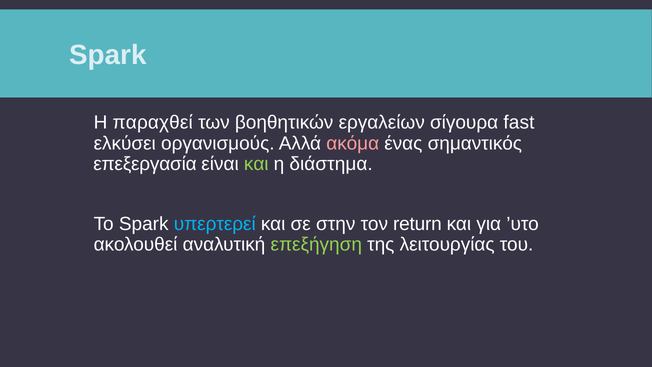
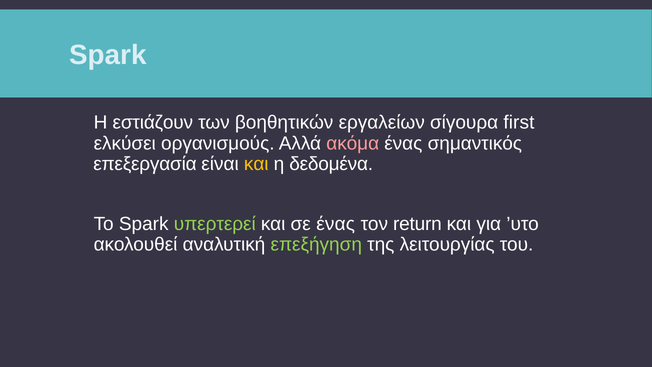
παραχθεί: παραχθεί -> εστιάζουν
fast: fast -> first
και at (256, 164) colour: light green -> yellow
διάστημα: διάστημα -> δεδομένα
υπερτερεί colour: light blue -> light green
σε στην: στην -> ένας
